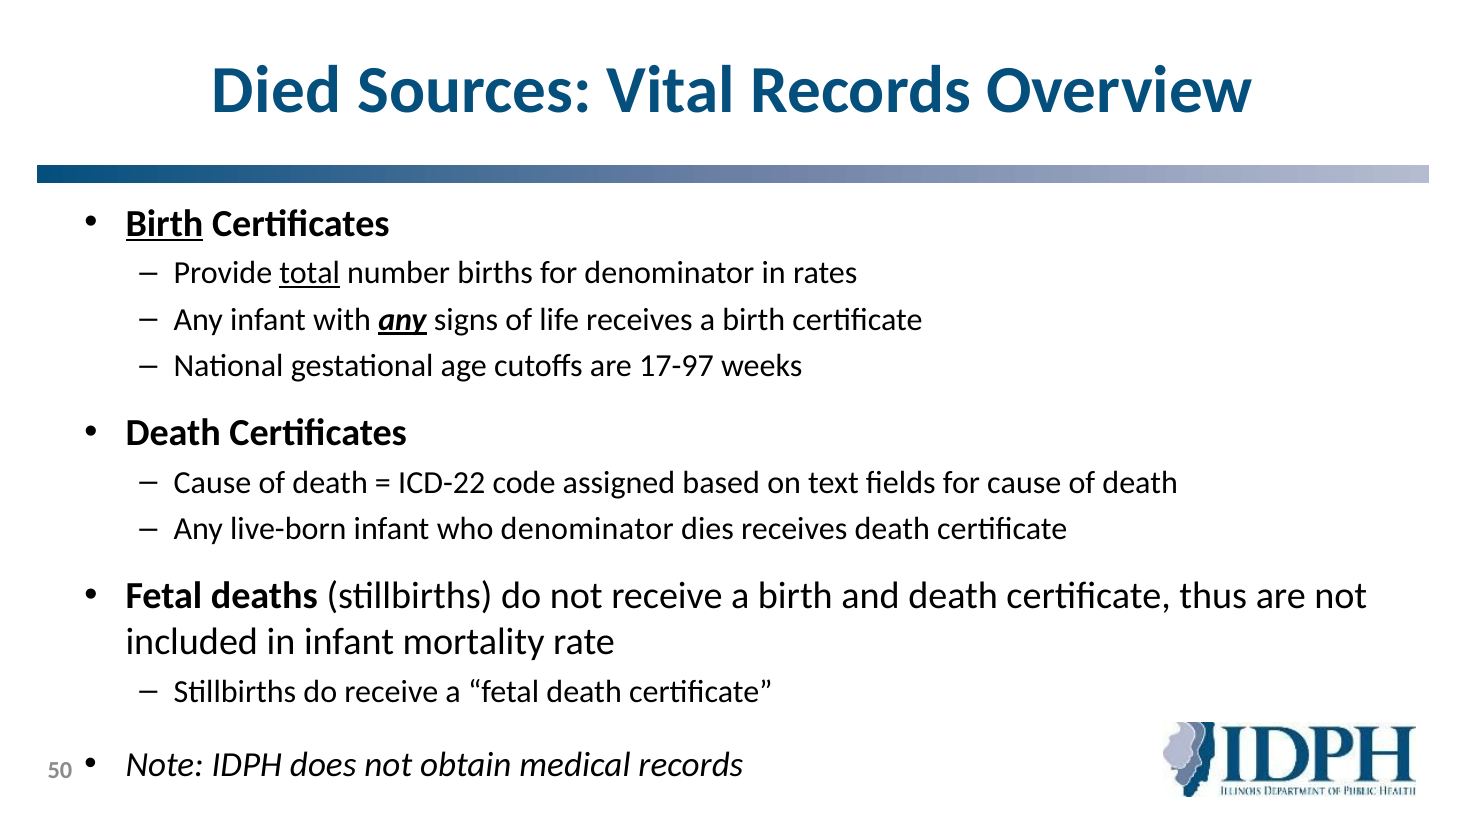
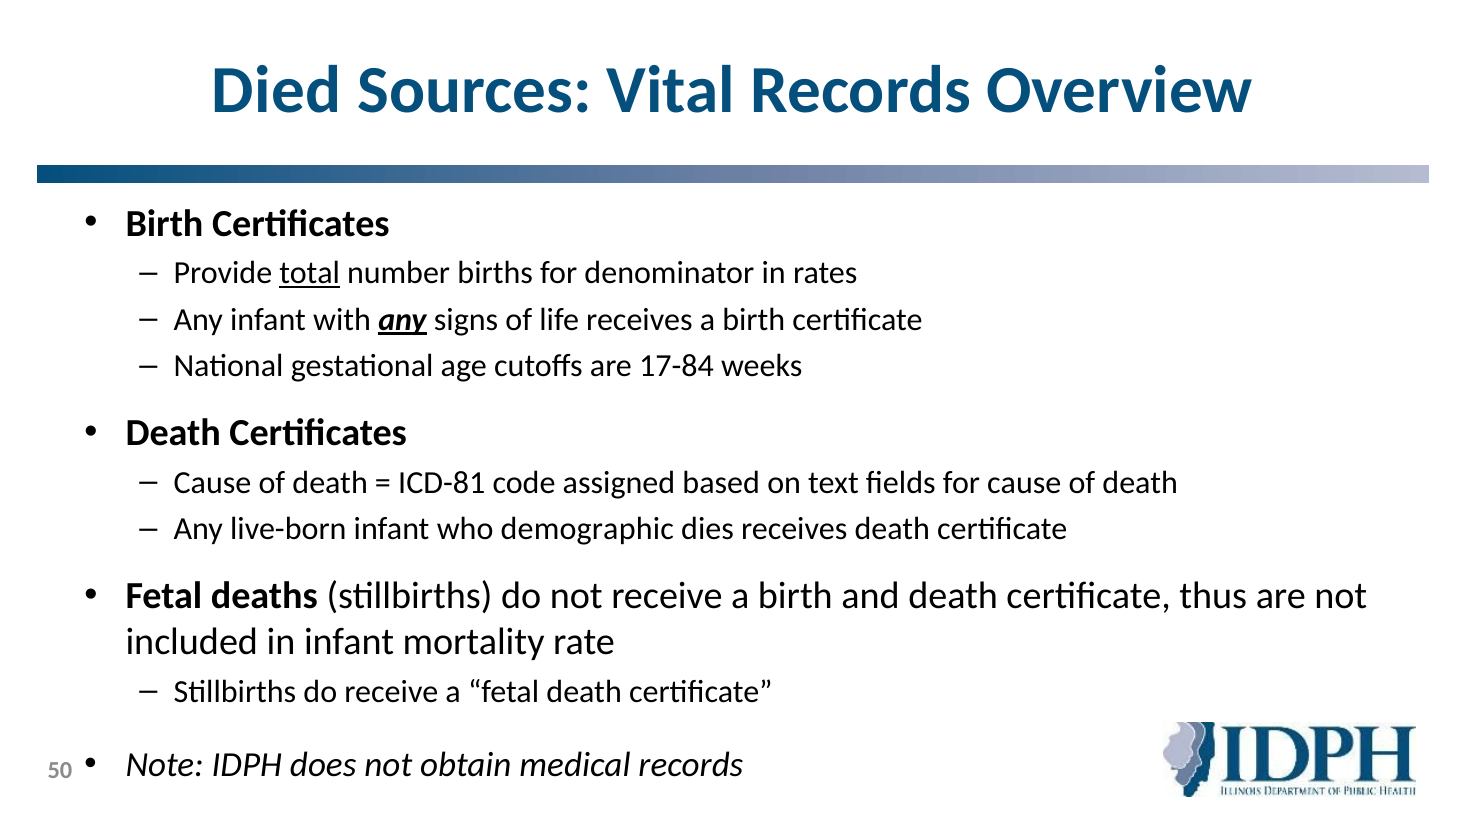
Birth at (164, 223) underline: present -> none
17-97: 17-97 -> 17-84
ICD-22: ICD-22 -> ICD-81
who denominator: denominator -> demographic
